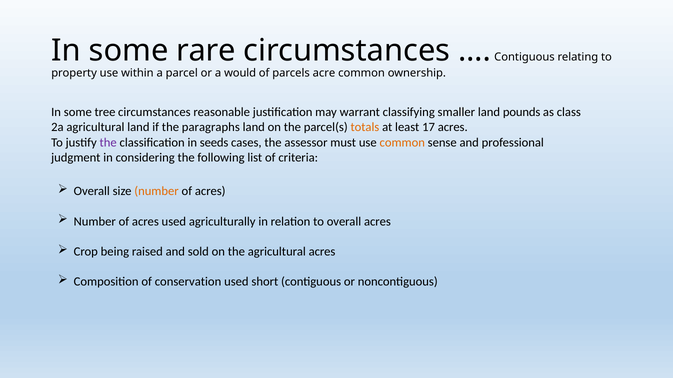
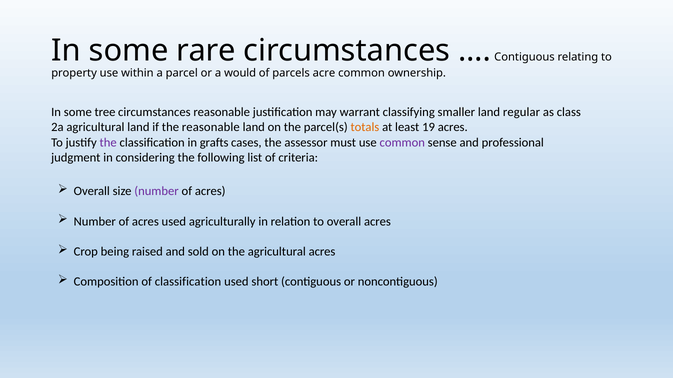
pounds: pounds -> regular
the paragraphs: paragraphs -> reasonable
17: 17 -> 19
seeds: seeds -> grafts
common at (402, 143) colour: orange -> purple
number at (157, 191) colour: orange -> purple
of conservation: conservation -> classification
